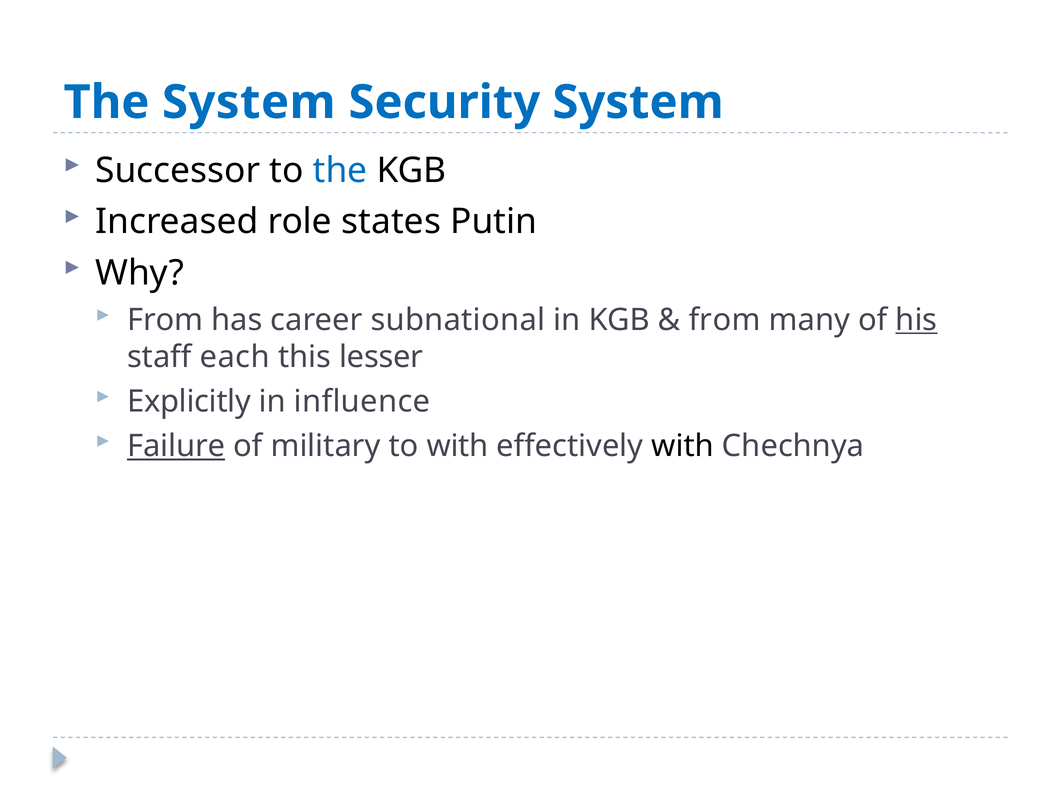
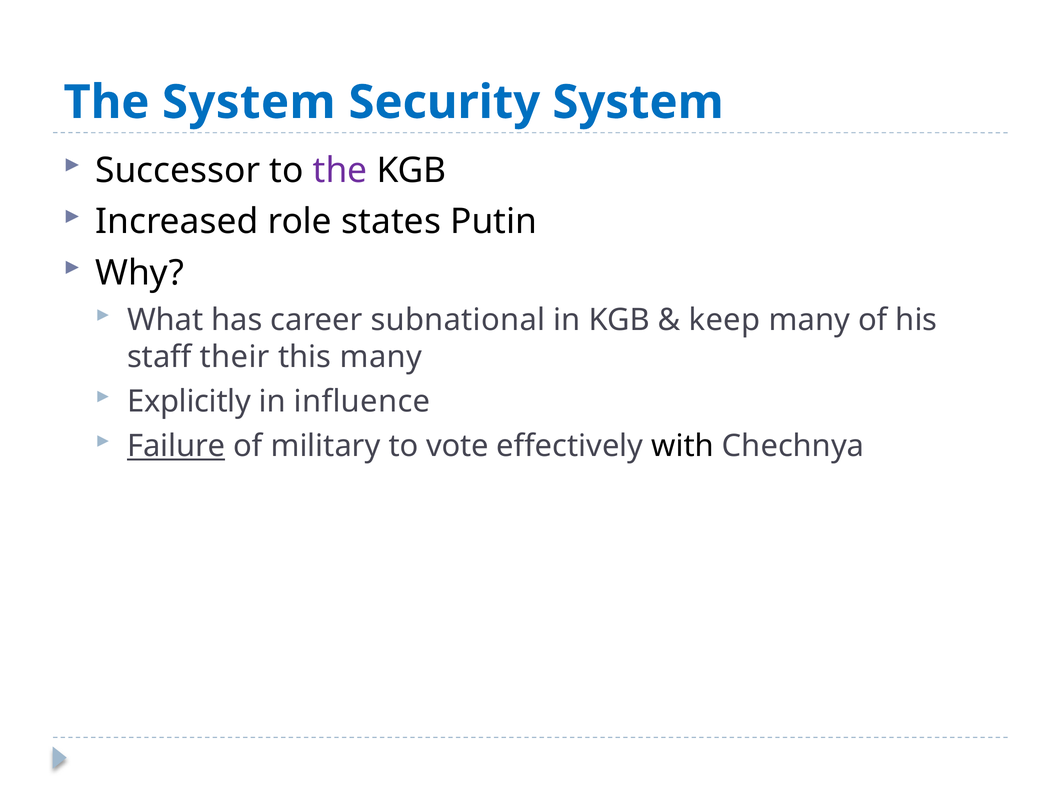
the at (340, 170) colour: blue -> purple
From at (165, 320): From -> What
from at (725, 320): from -> keep
his underline: present -> none
each: each -> their
this lesser: lesser -> many
to with: with -> vote
